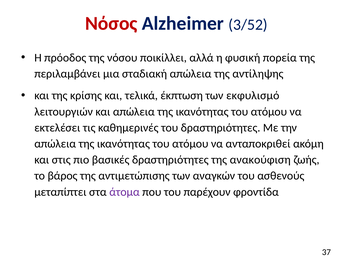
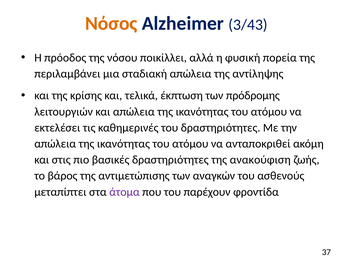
Νόσος colour: red -> orange
3/52: 3/52 -> 3/43
εκφυλισμό: εκφυλισμό -> πρόδρομης
